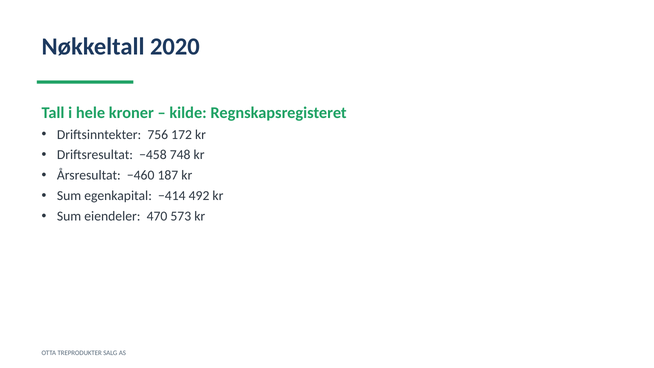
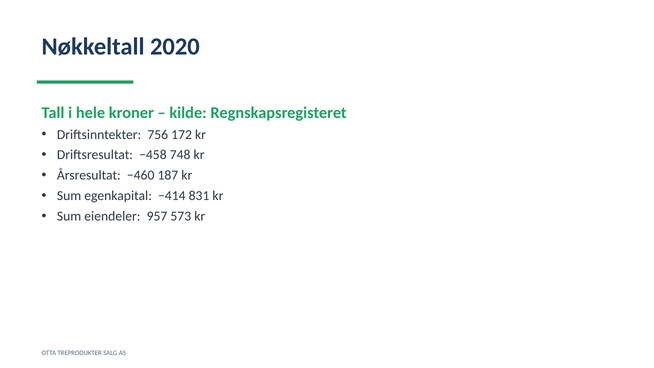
492: 492 -> 831
470: 470 -> 957
